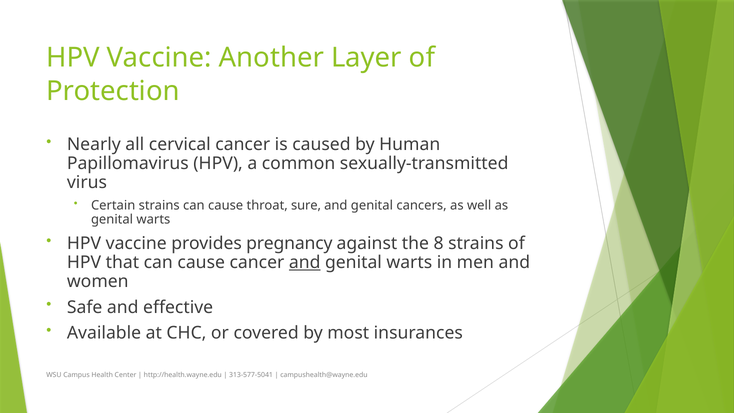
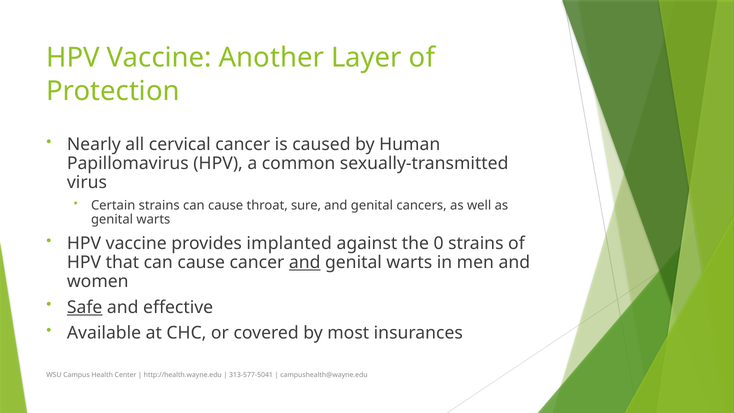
pregnancy: pregnancy -> implanted
8: 8 -> 0
Safe underline: none -> present
